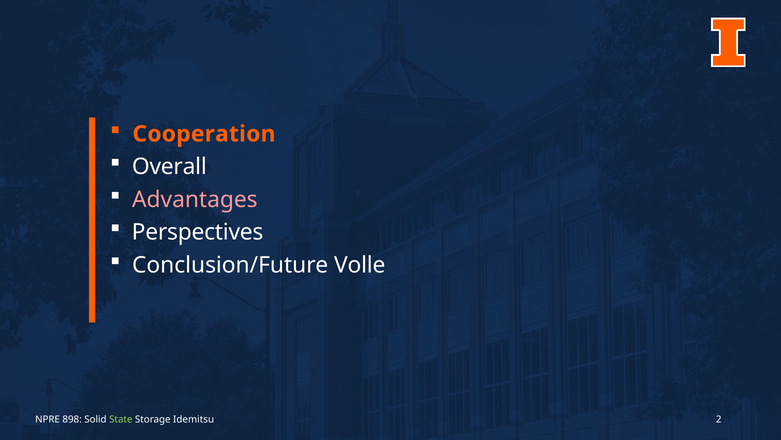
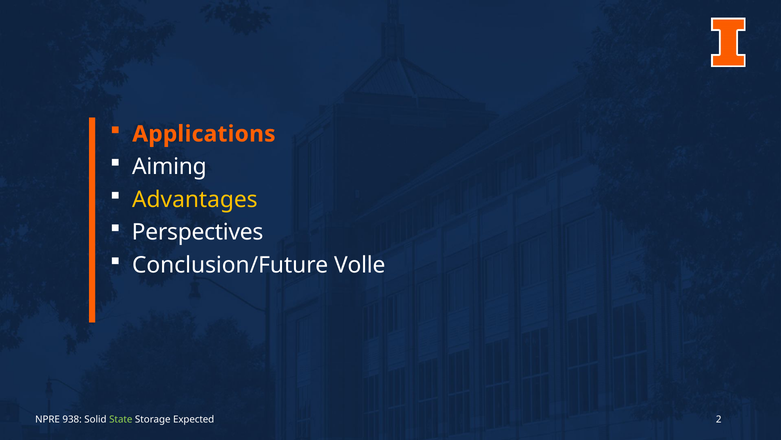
Cooperation: Cooperation -> Applications
Overall: Overall -> Aiming
Advantages colour: pink -> yellow
898: 898 -> 938
Idemitsu: Idemitsu -> Expected
